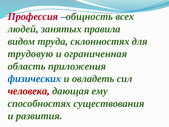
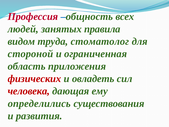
склонностях: склонностях -> стоматолог
трудовую: трудовую -> стороной
физических colour: blue -> red
способностях: способностях -> определились
